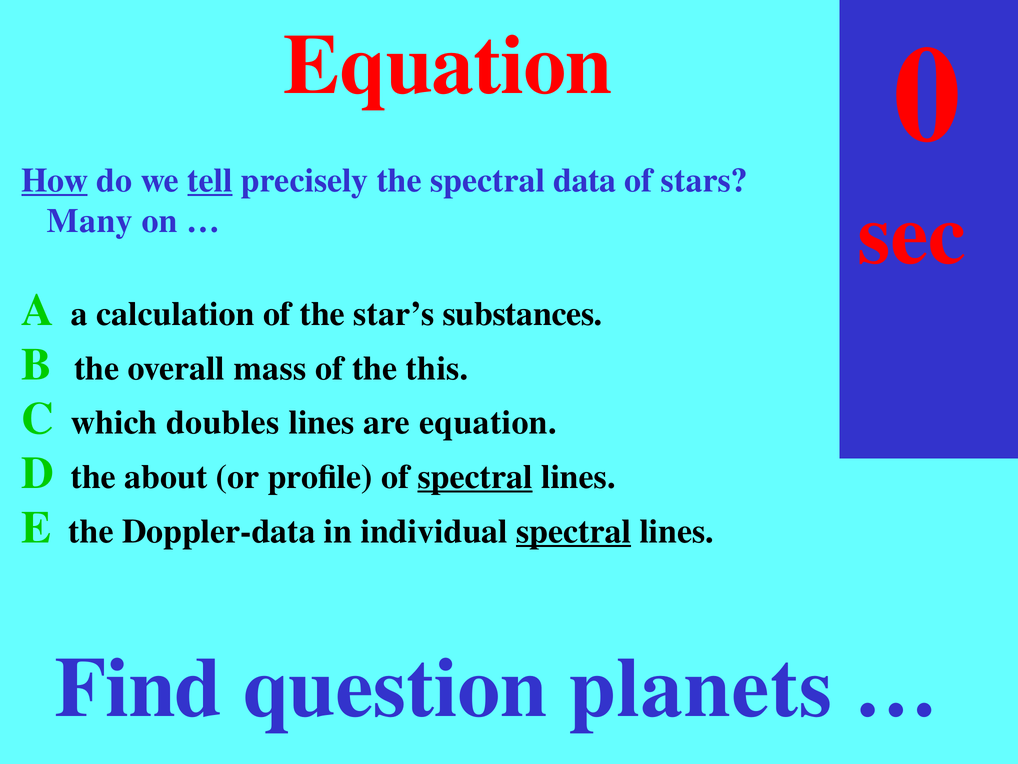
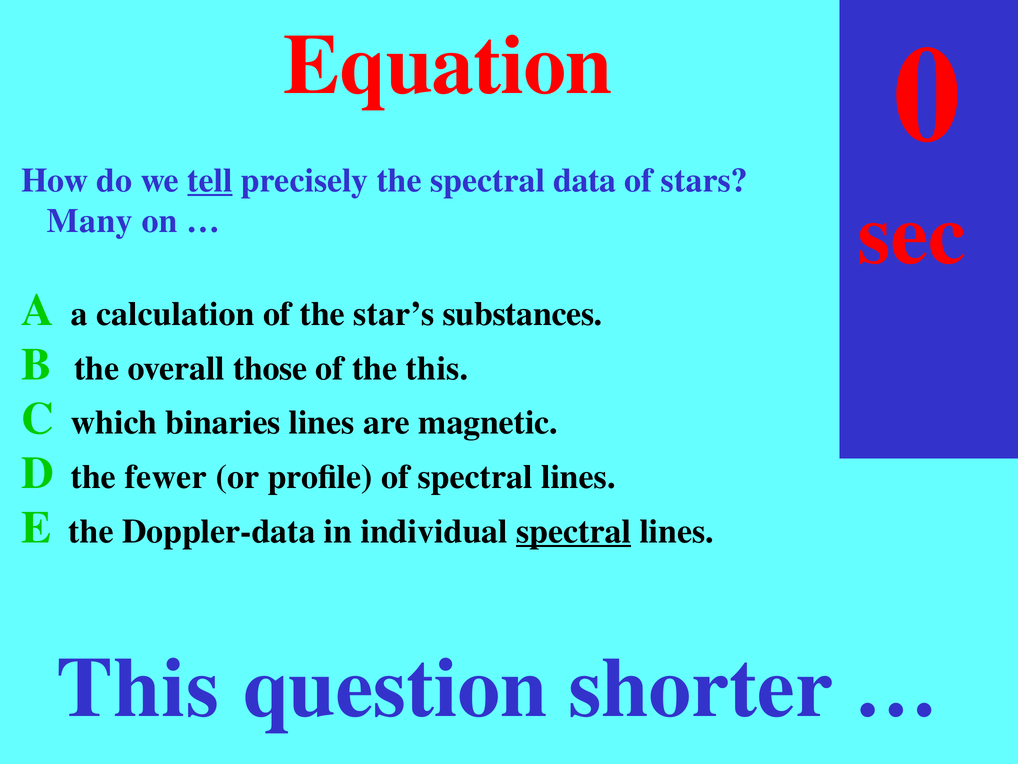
How underline: present -> none
mass: mass -> those
doubles: doubles -> binaries
are equation: equation -> magnetic
about: about -> fewer
spectral at (475, 477) underline: present -> none
Find at (138, 688): Find -> This
planets: planets -> shorter
